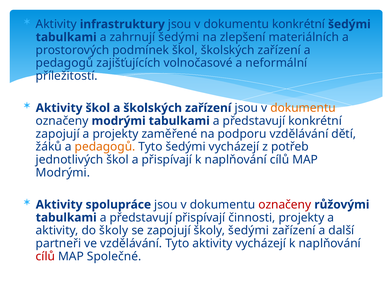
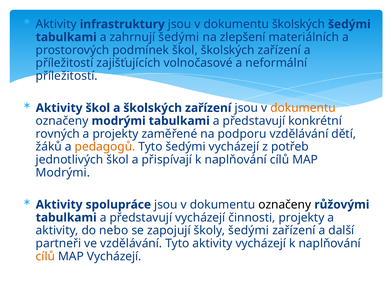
dokumentu konkrétní: konkrétní -> školských
pedagogů at (65, 63): pedagogů -> příležitostí
zapojují at (58, 134): zapojují -> rovných
označeny at (285, 205) colour: red -> black
představují přispívají: přispívají -> vycházejí
do školy: školy -> nebo
cílů at (45, 256) colour: red -> orange
MAP Společné: Společné -> Vycházejí
